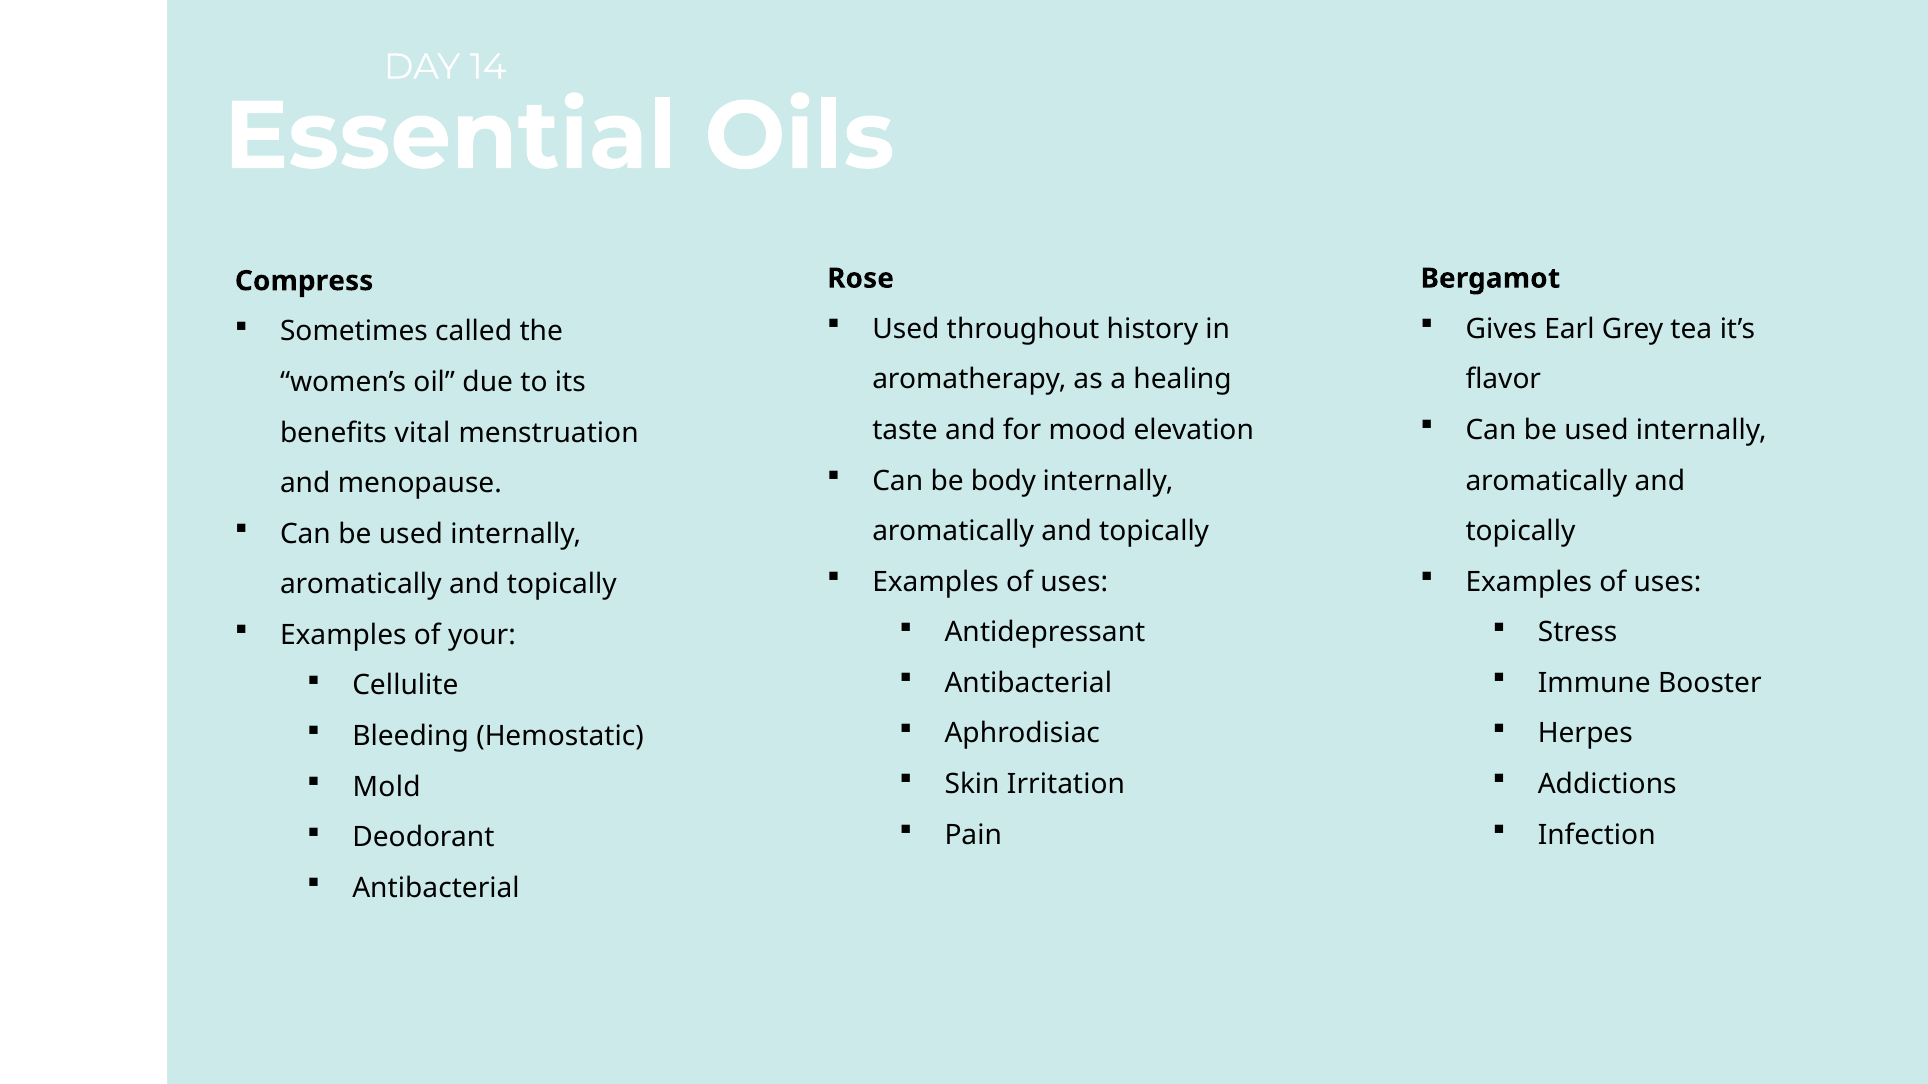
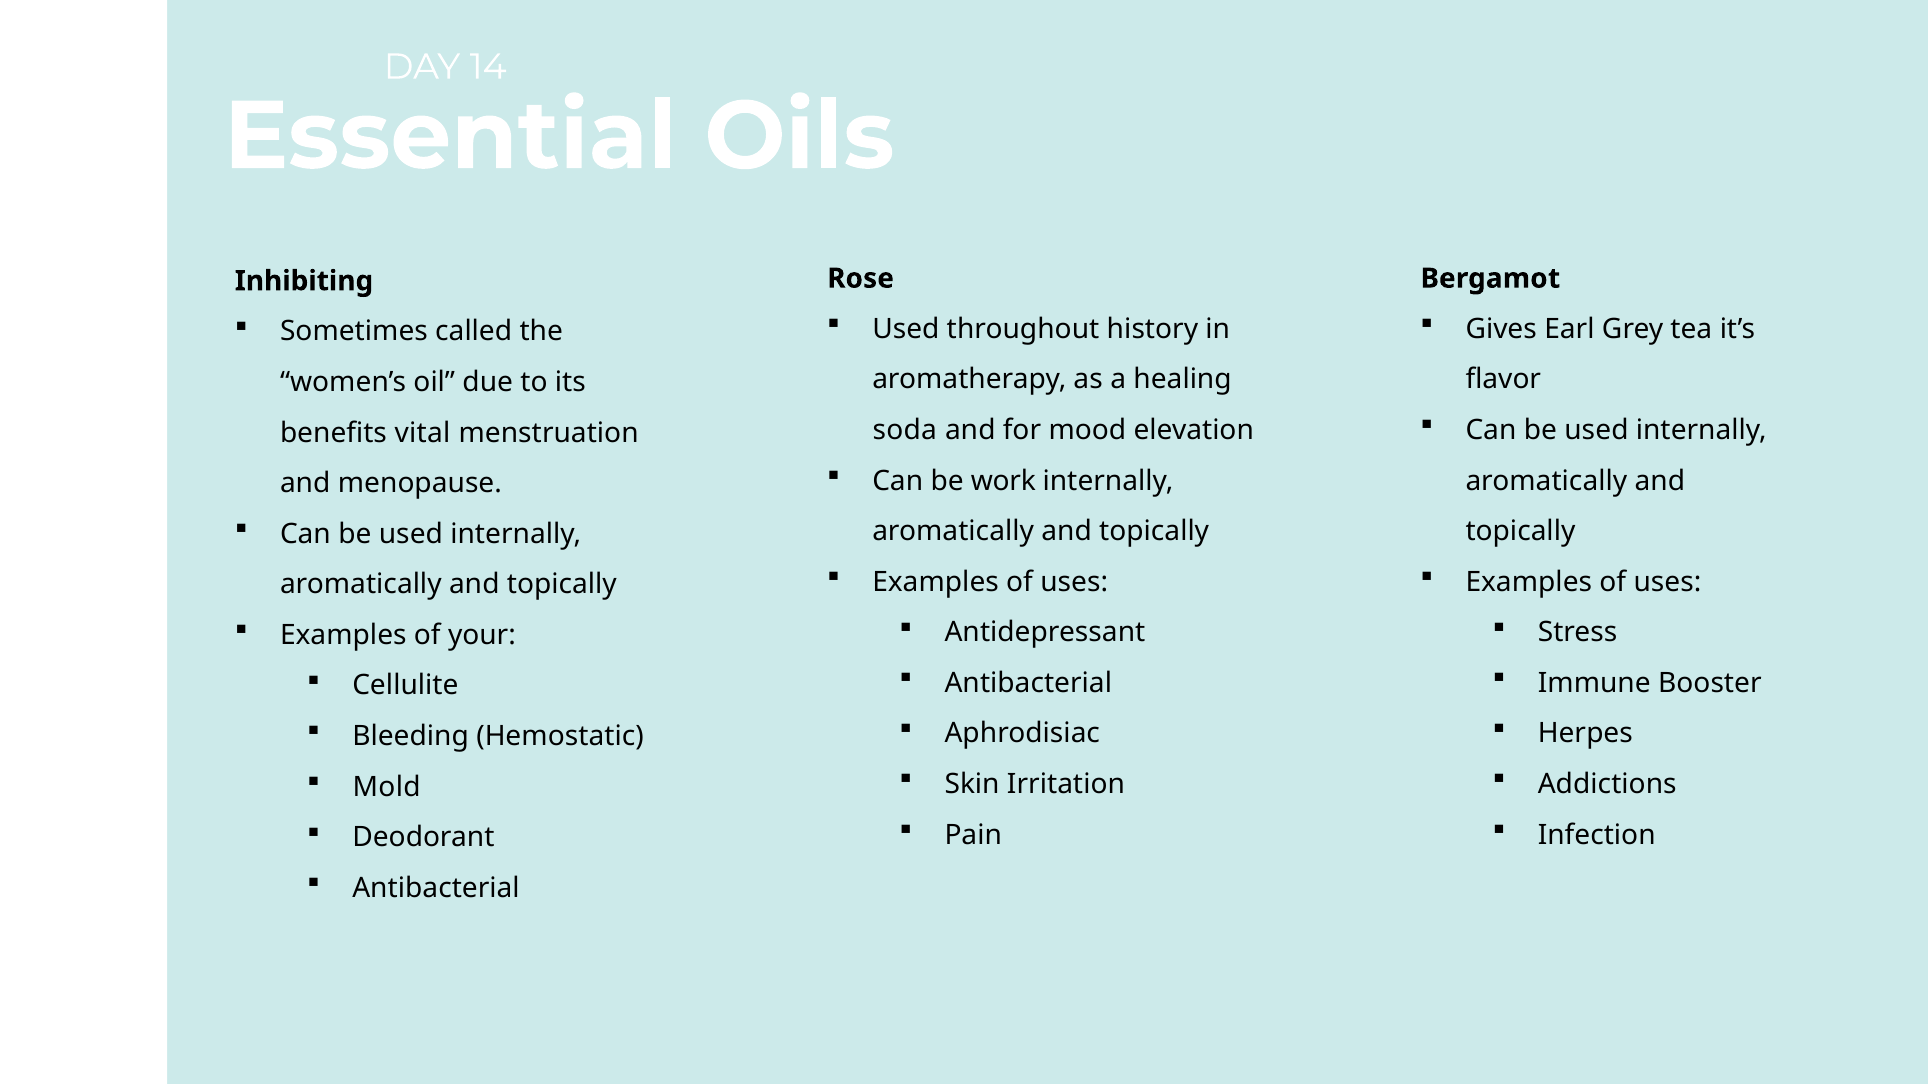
Compress: Compress -> Inhibiting
taste: taste -> soda
body: body -> work
